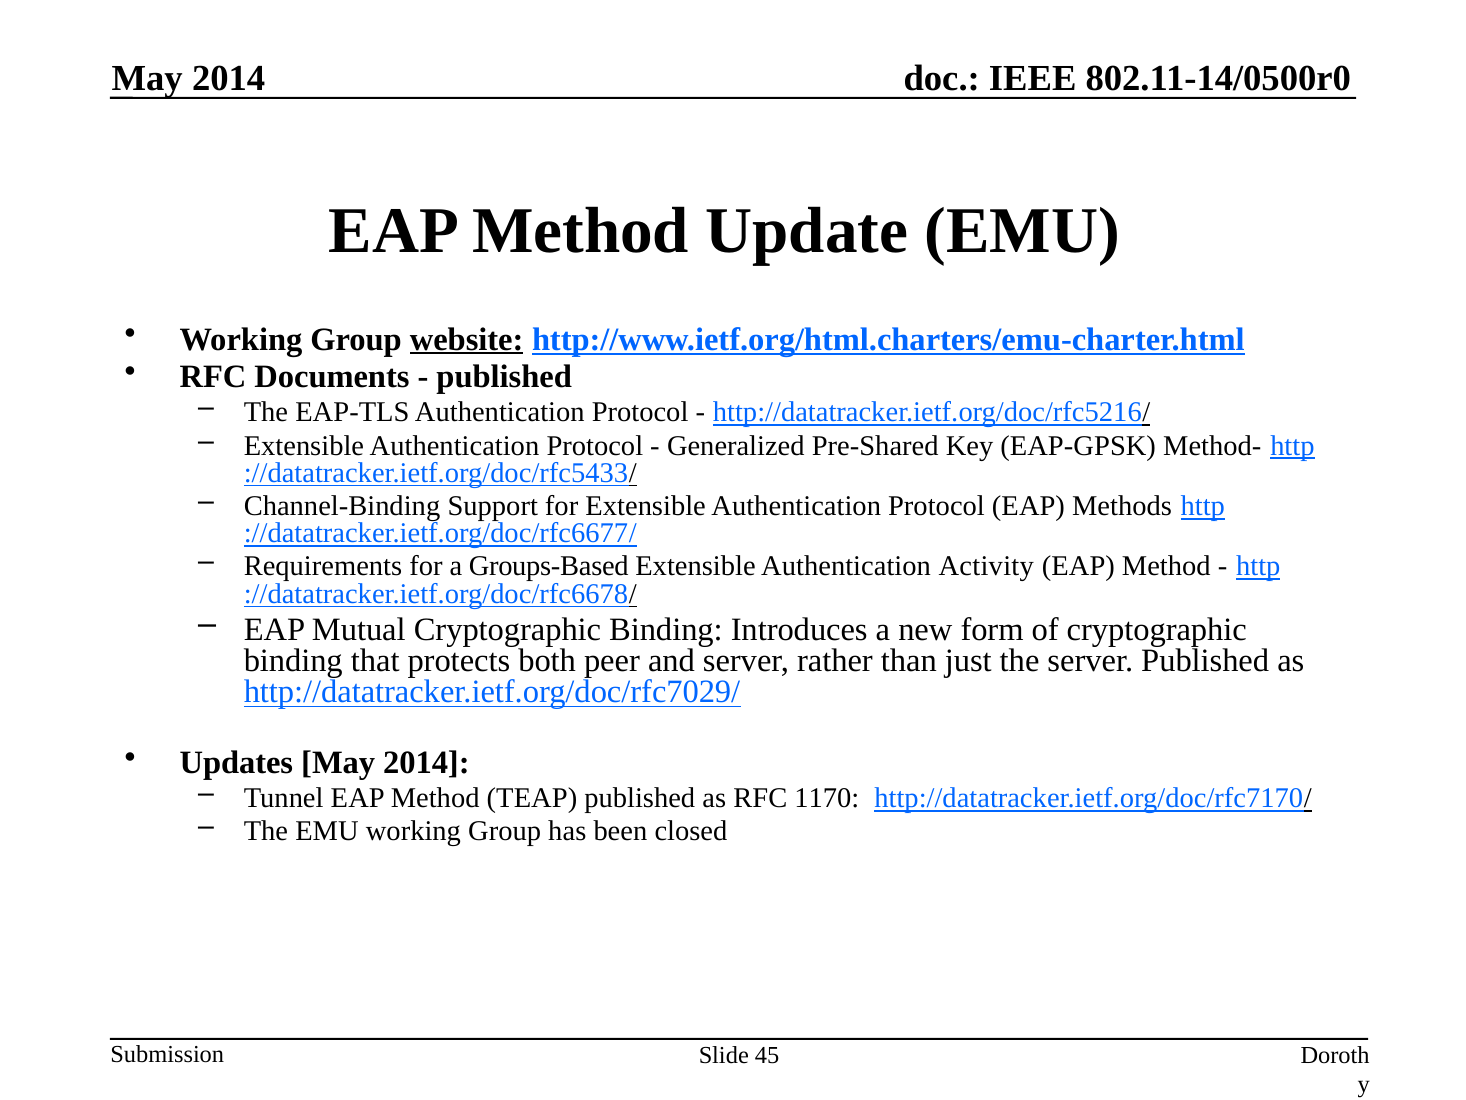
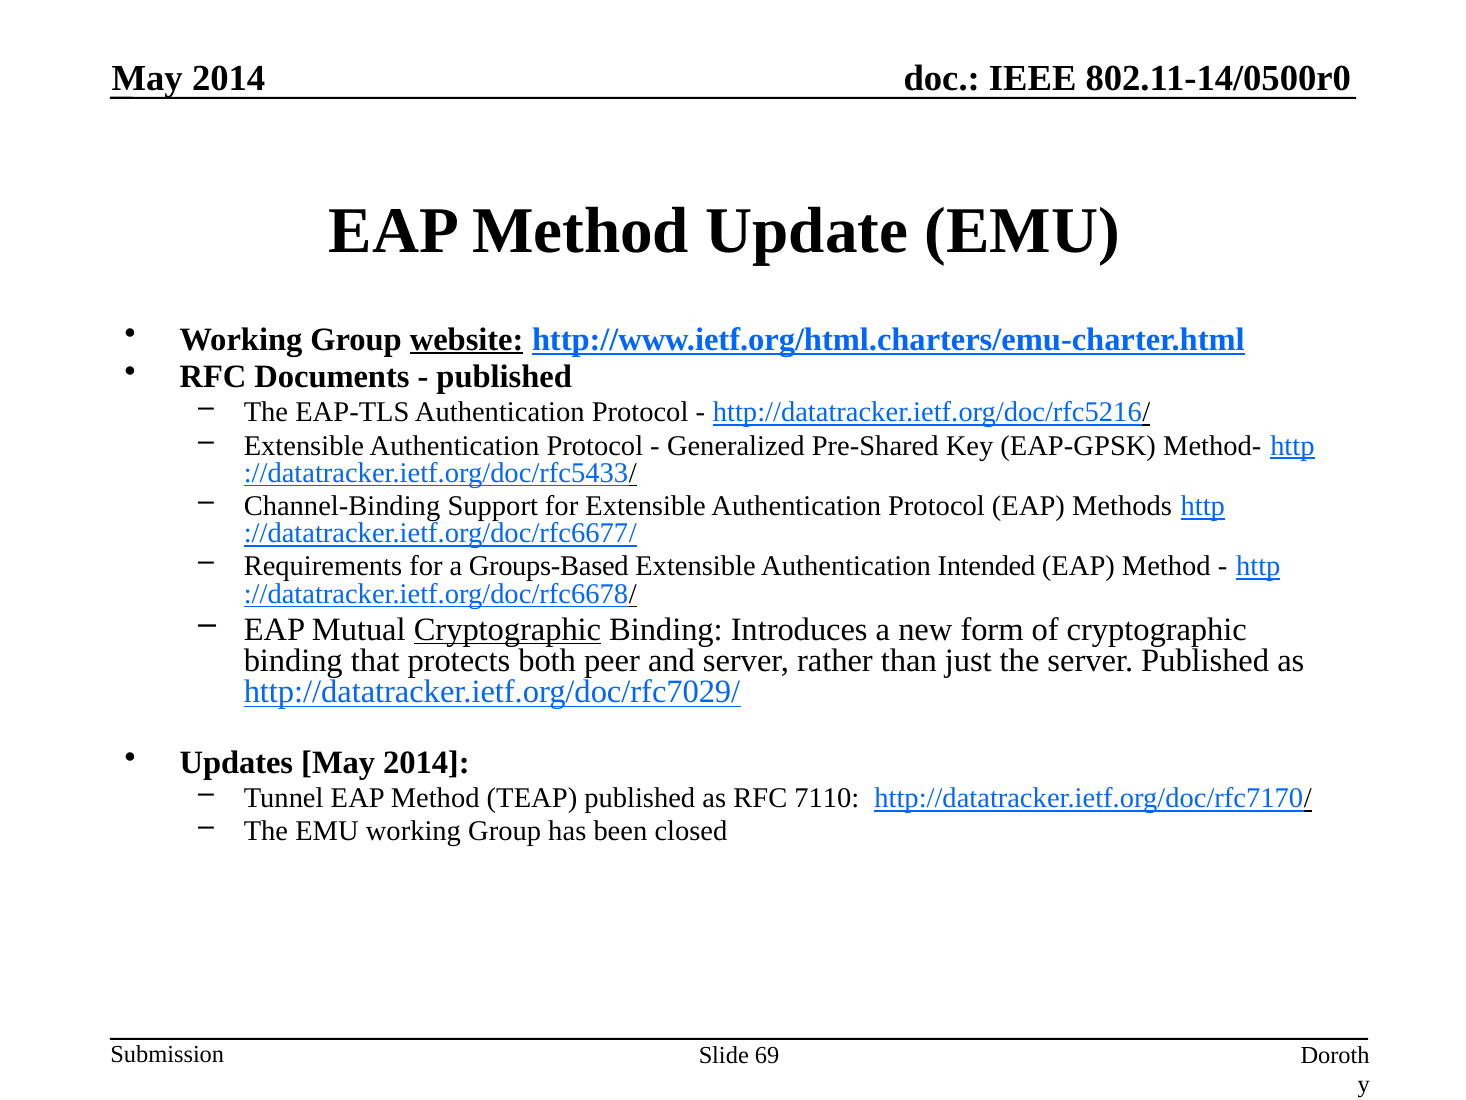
Activity: Activity -> Intended
Cryptographic at (507, 629) underline: none -> present
1170: 1170 -> 7110
45: 45 -> 69
